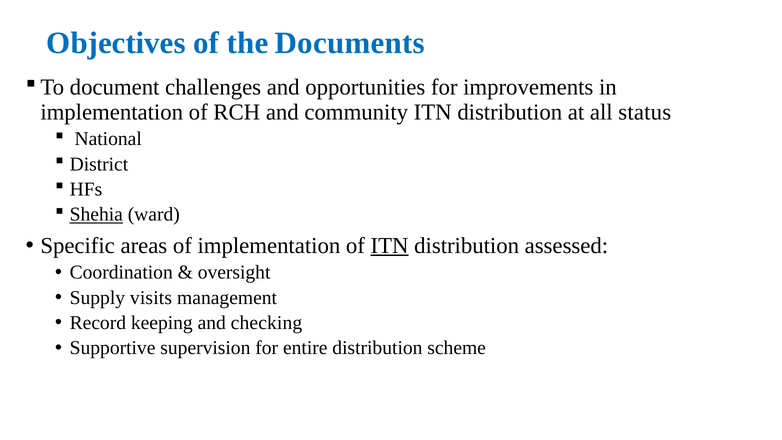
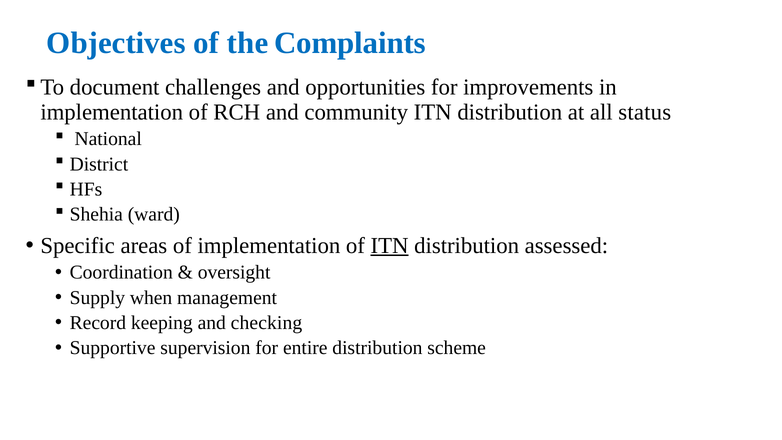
Documents: Documents -> Complaints
Shehia underline: present -> none
visits: visits -> when
